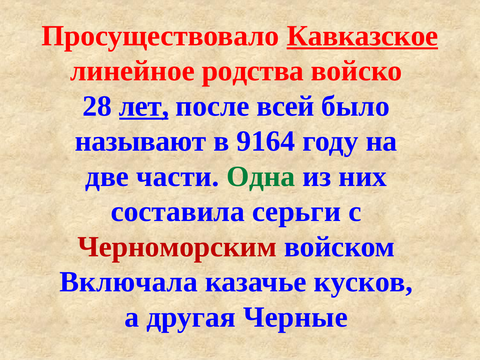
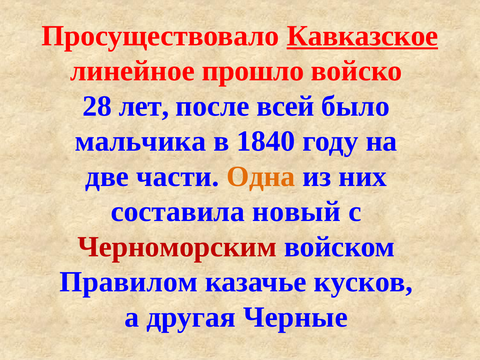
родства: родства -> прошло
лет underline: present -> none
называют: называют -> мальчика
9164: 9164 -> 1840
Одна colour: green -> orange
серьги: серьги -> новый
Включала: Включала -> Правилом
